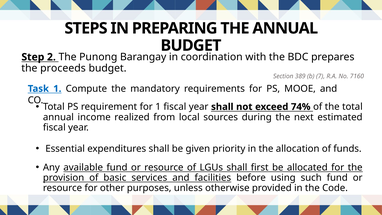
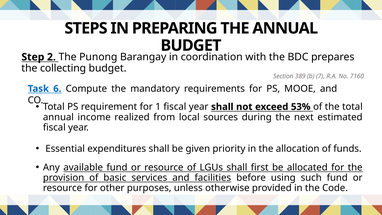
proceeds: proceeds -> collecting
Task 1: 1 -> 6
74%: 74% -> 53%
